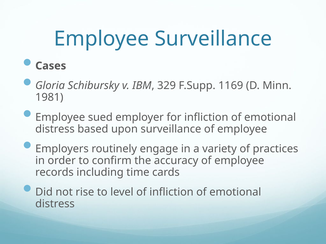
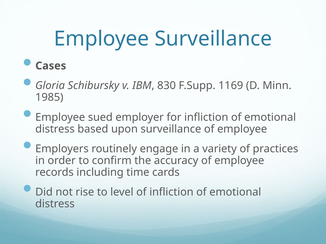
329: 329 -> 830
1981: 1981 -> 1985
